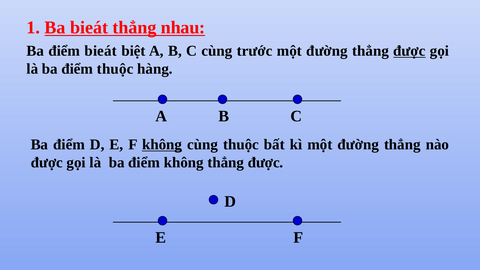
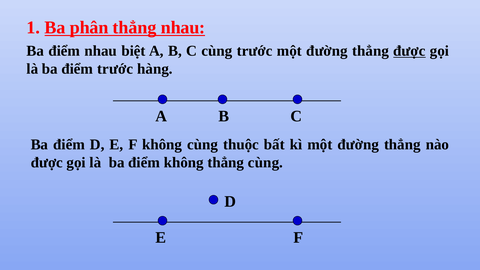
Ba bieát: bieát -> phân
điểm bieát: bieát -> nhau
điểm thuộc: thuộc -> trước
không at (162, 145) underline: present -> none
không thẳng được: được -> cùng
